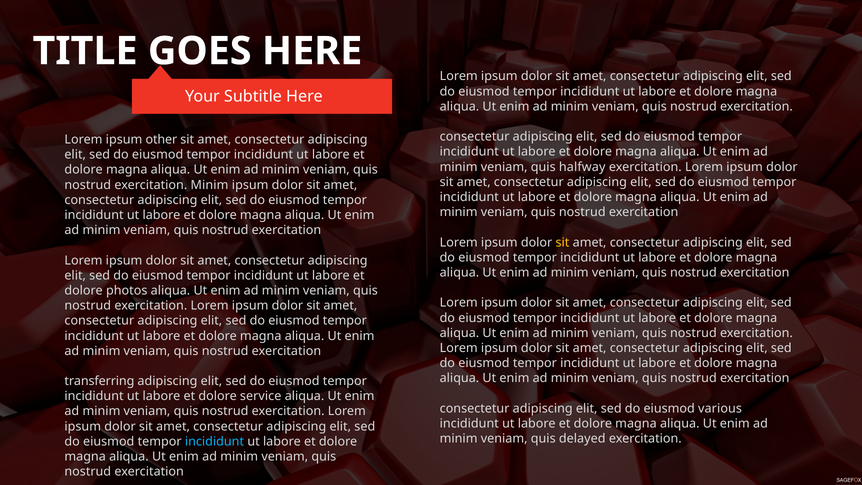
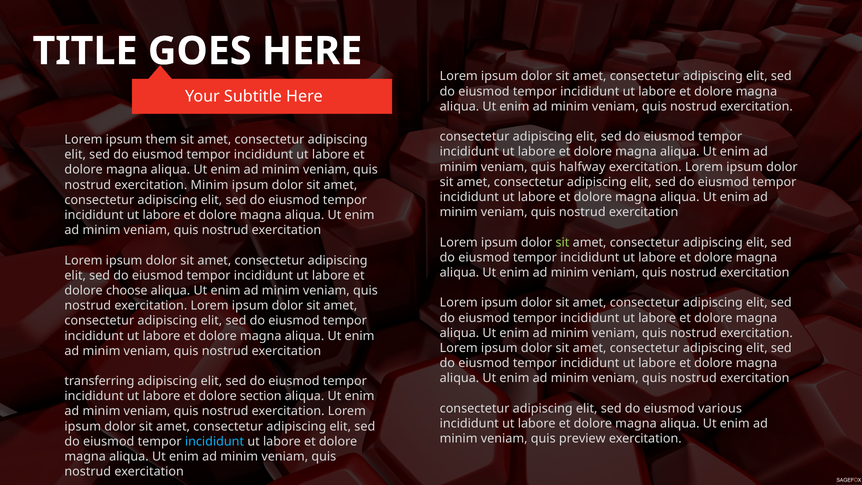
other: other -> them
sit at (562, 242) colour: yellow -> light green
photos: photos -> choose
service: service -> section
delayed: delayed -> preview
